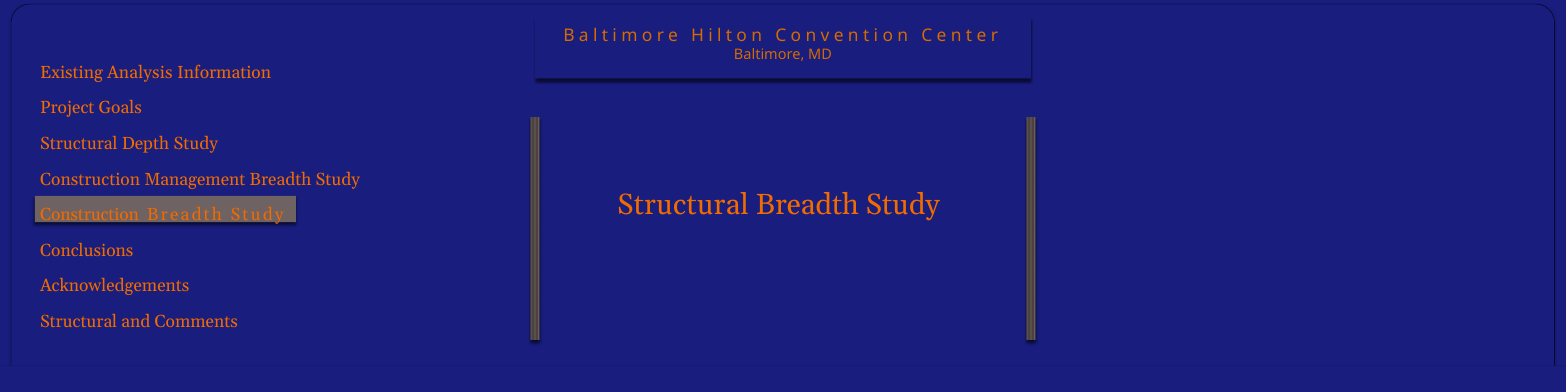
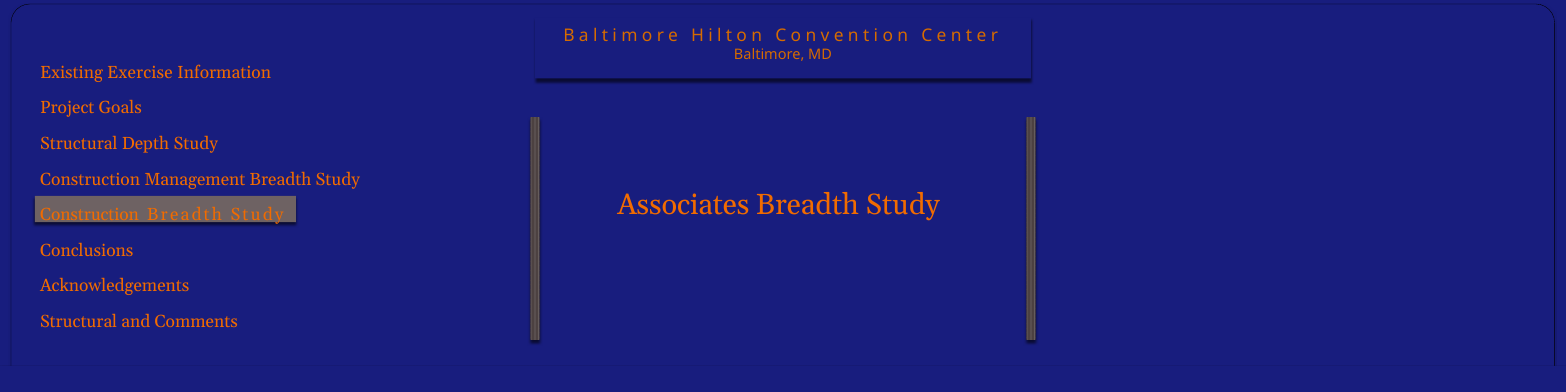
Analysis: Analysis -> Exercise
Structural at (683, 204): Structural -> Associates
